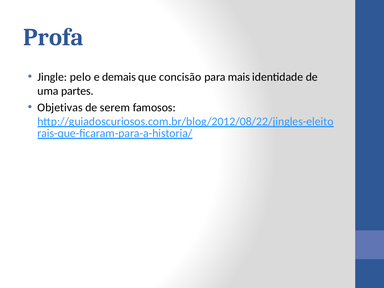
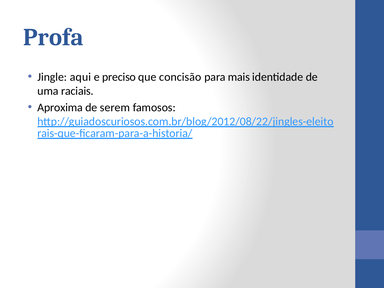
pelo: pelo -> aqui
demais: demais -> preciso
partes: partes -> raciais
Objetivas: Objetivas -> Aproxima
